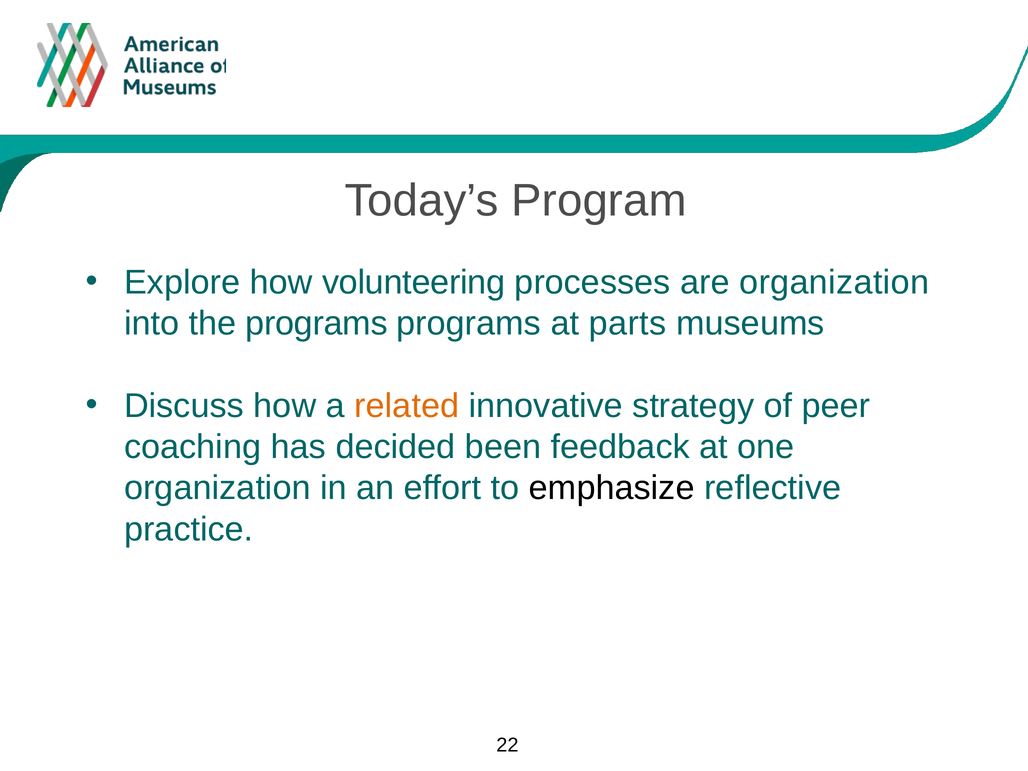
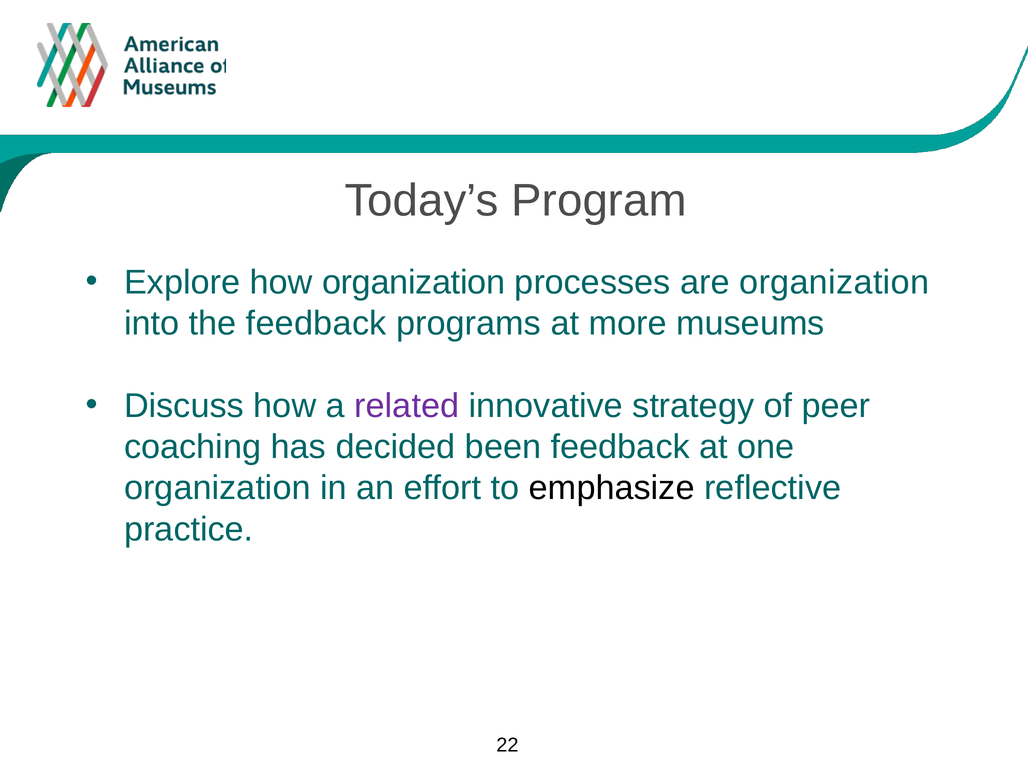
how volunteering: volunteering -> organization
the programs: programs -> feedback
parts: parts -> more
related colour: orange -> purple
